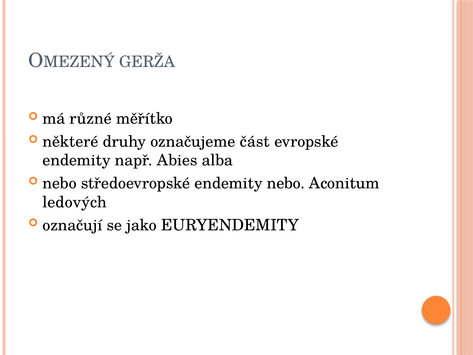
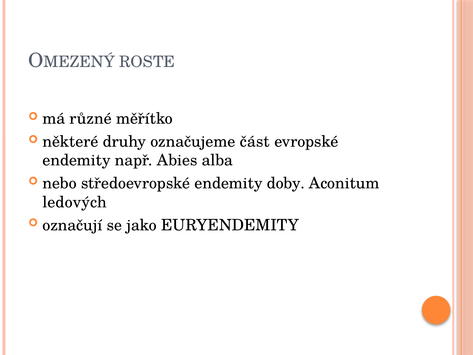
GERŽA: GERŽA -> ROSTE
endemity nebo: nebo -> doby
